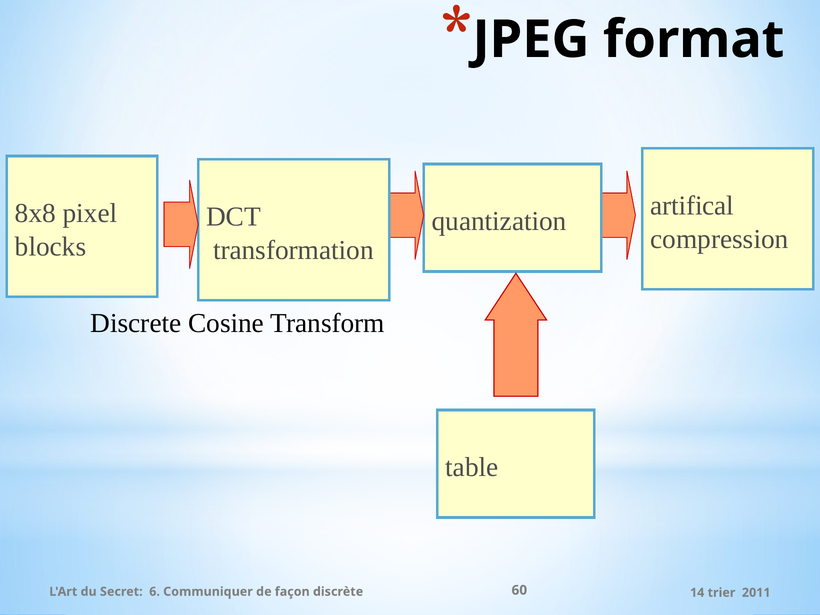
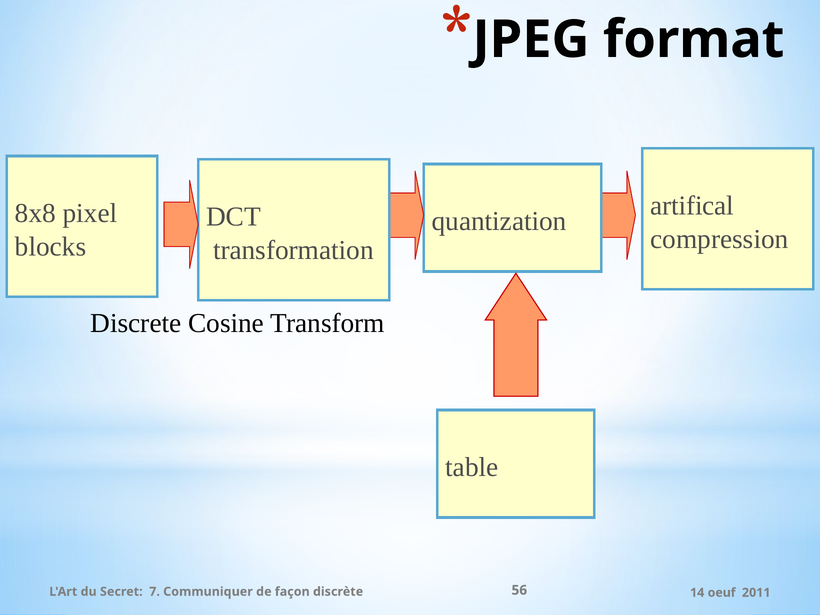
6: 6 -> 7
60: 60 -> 56
trier: trier -> oeuf
